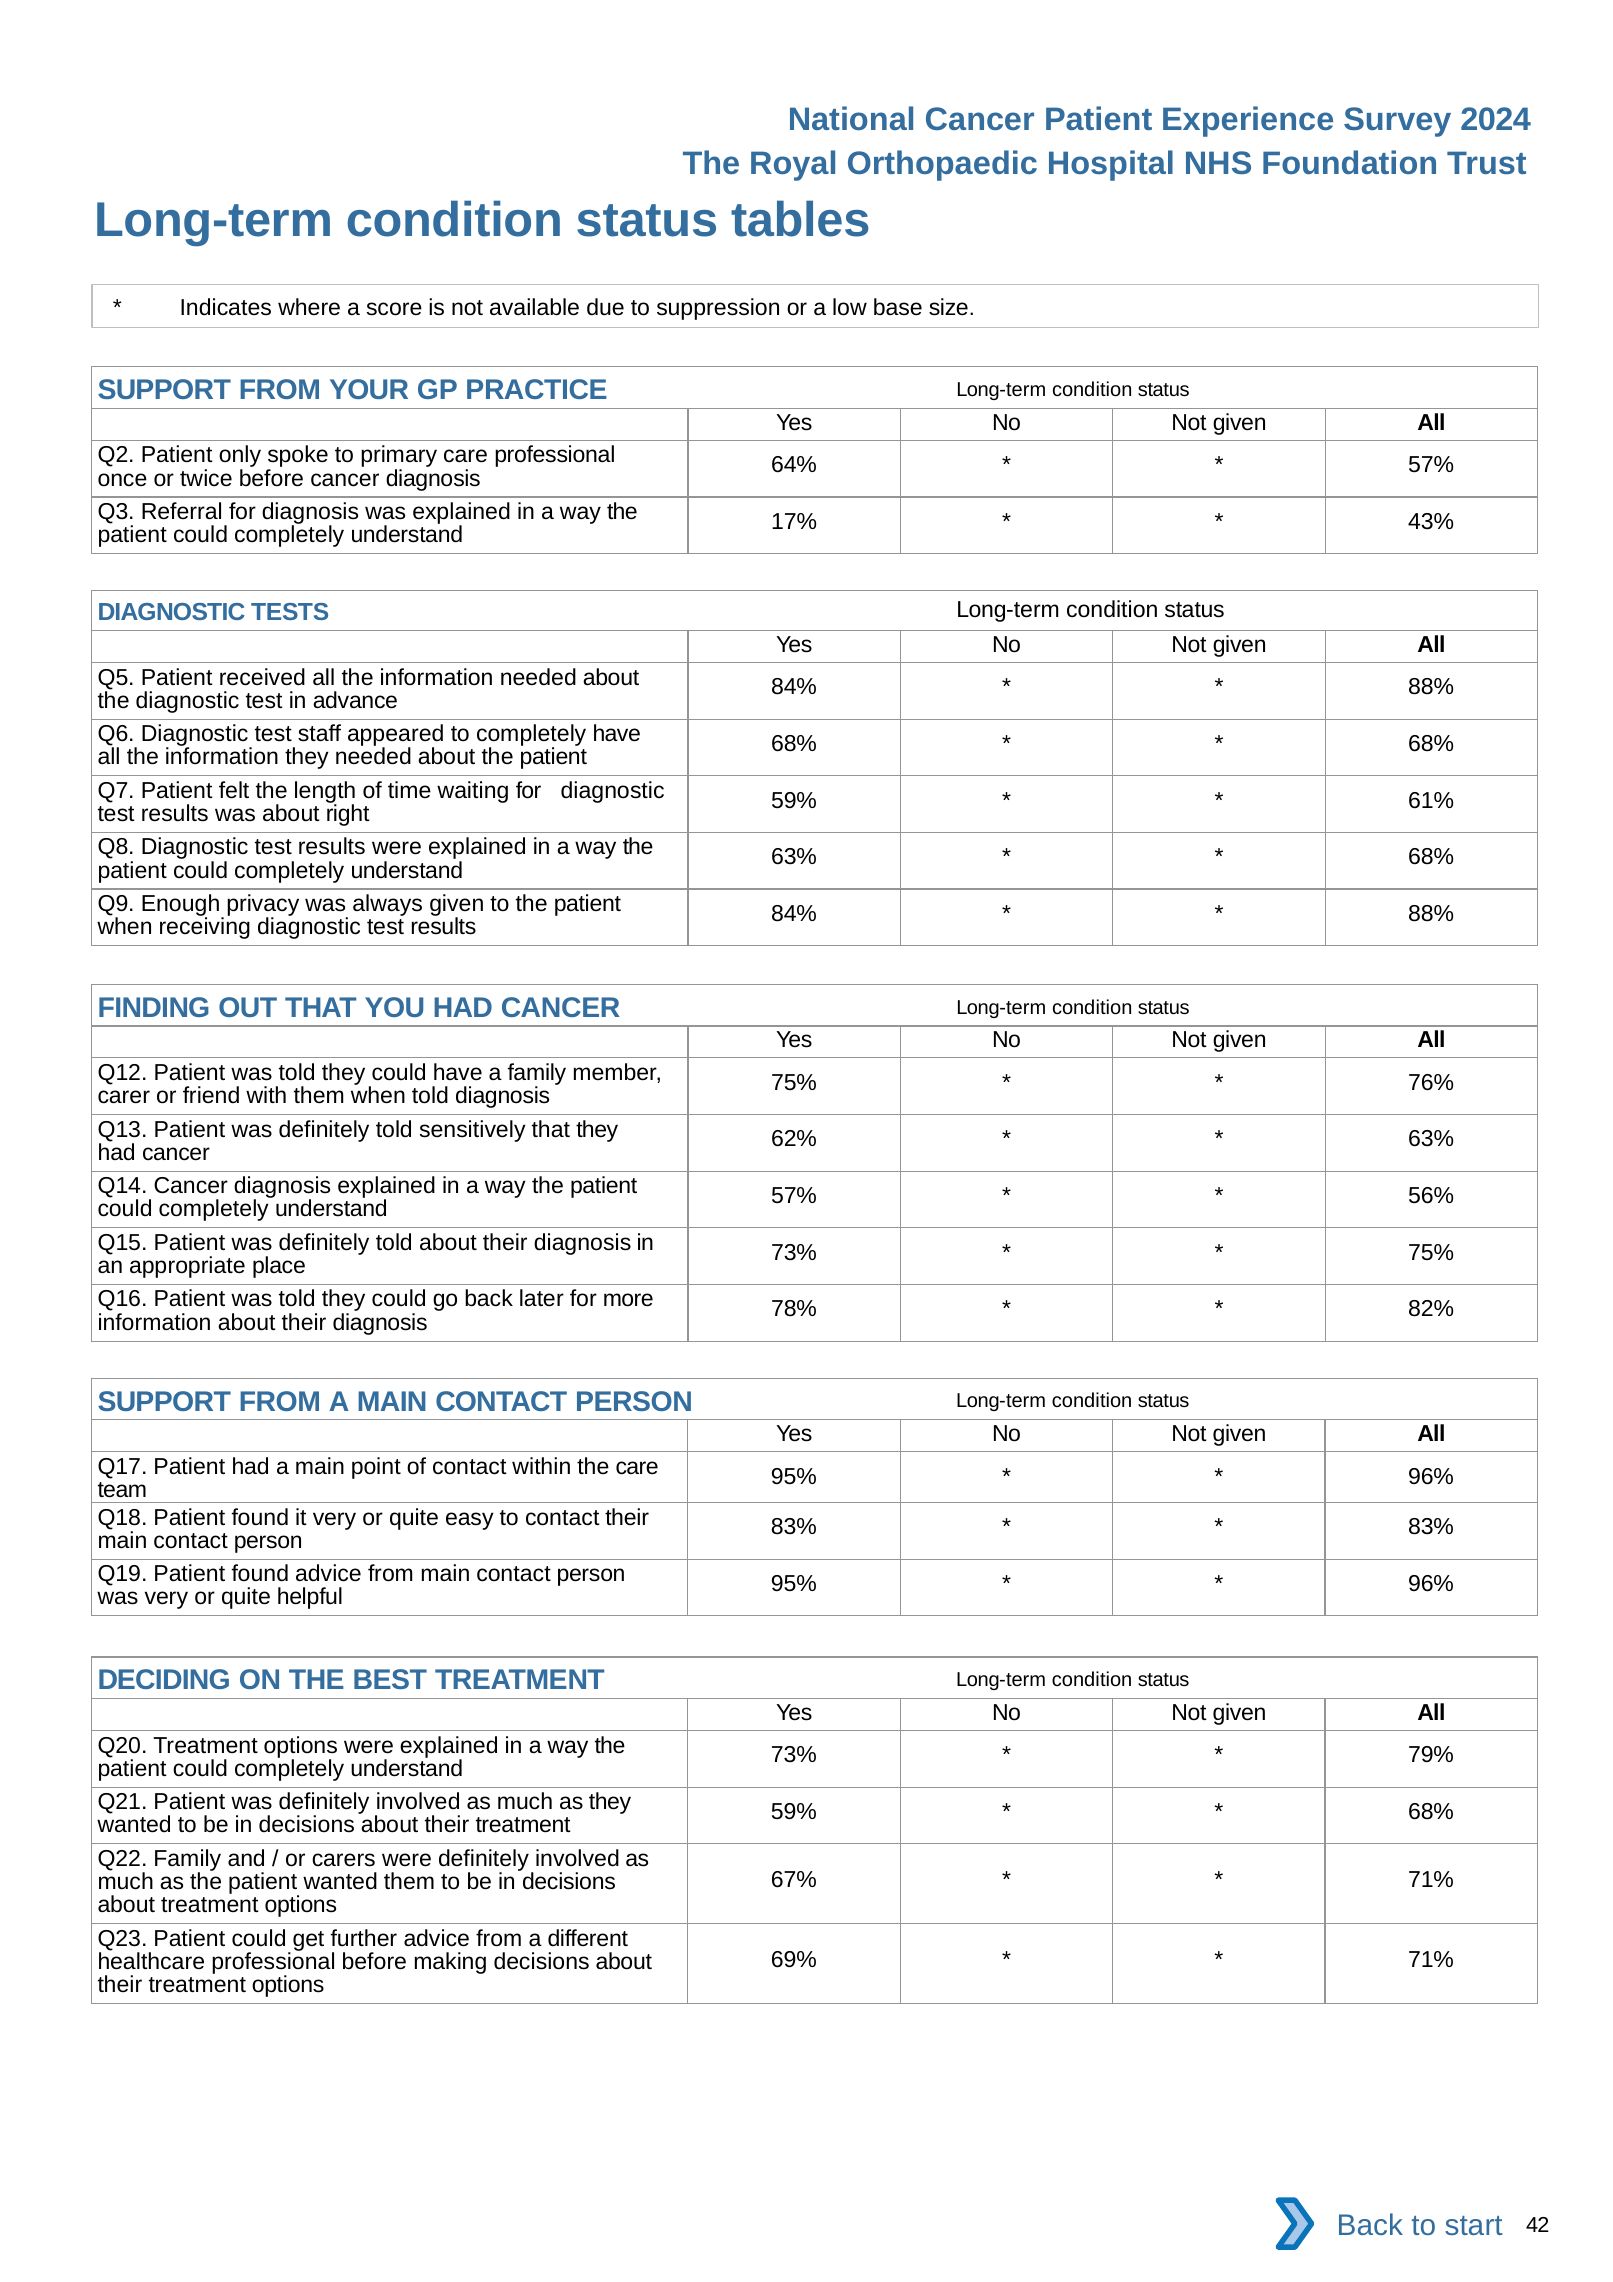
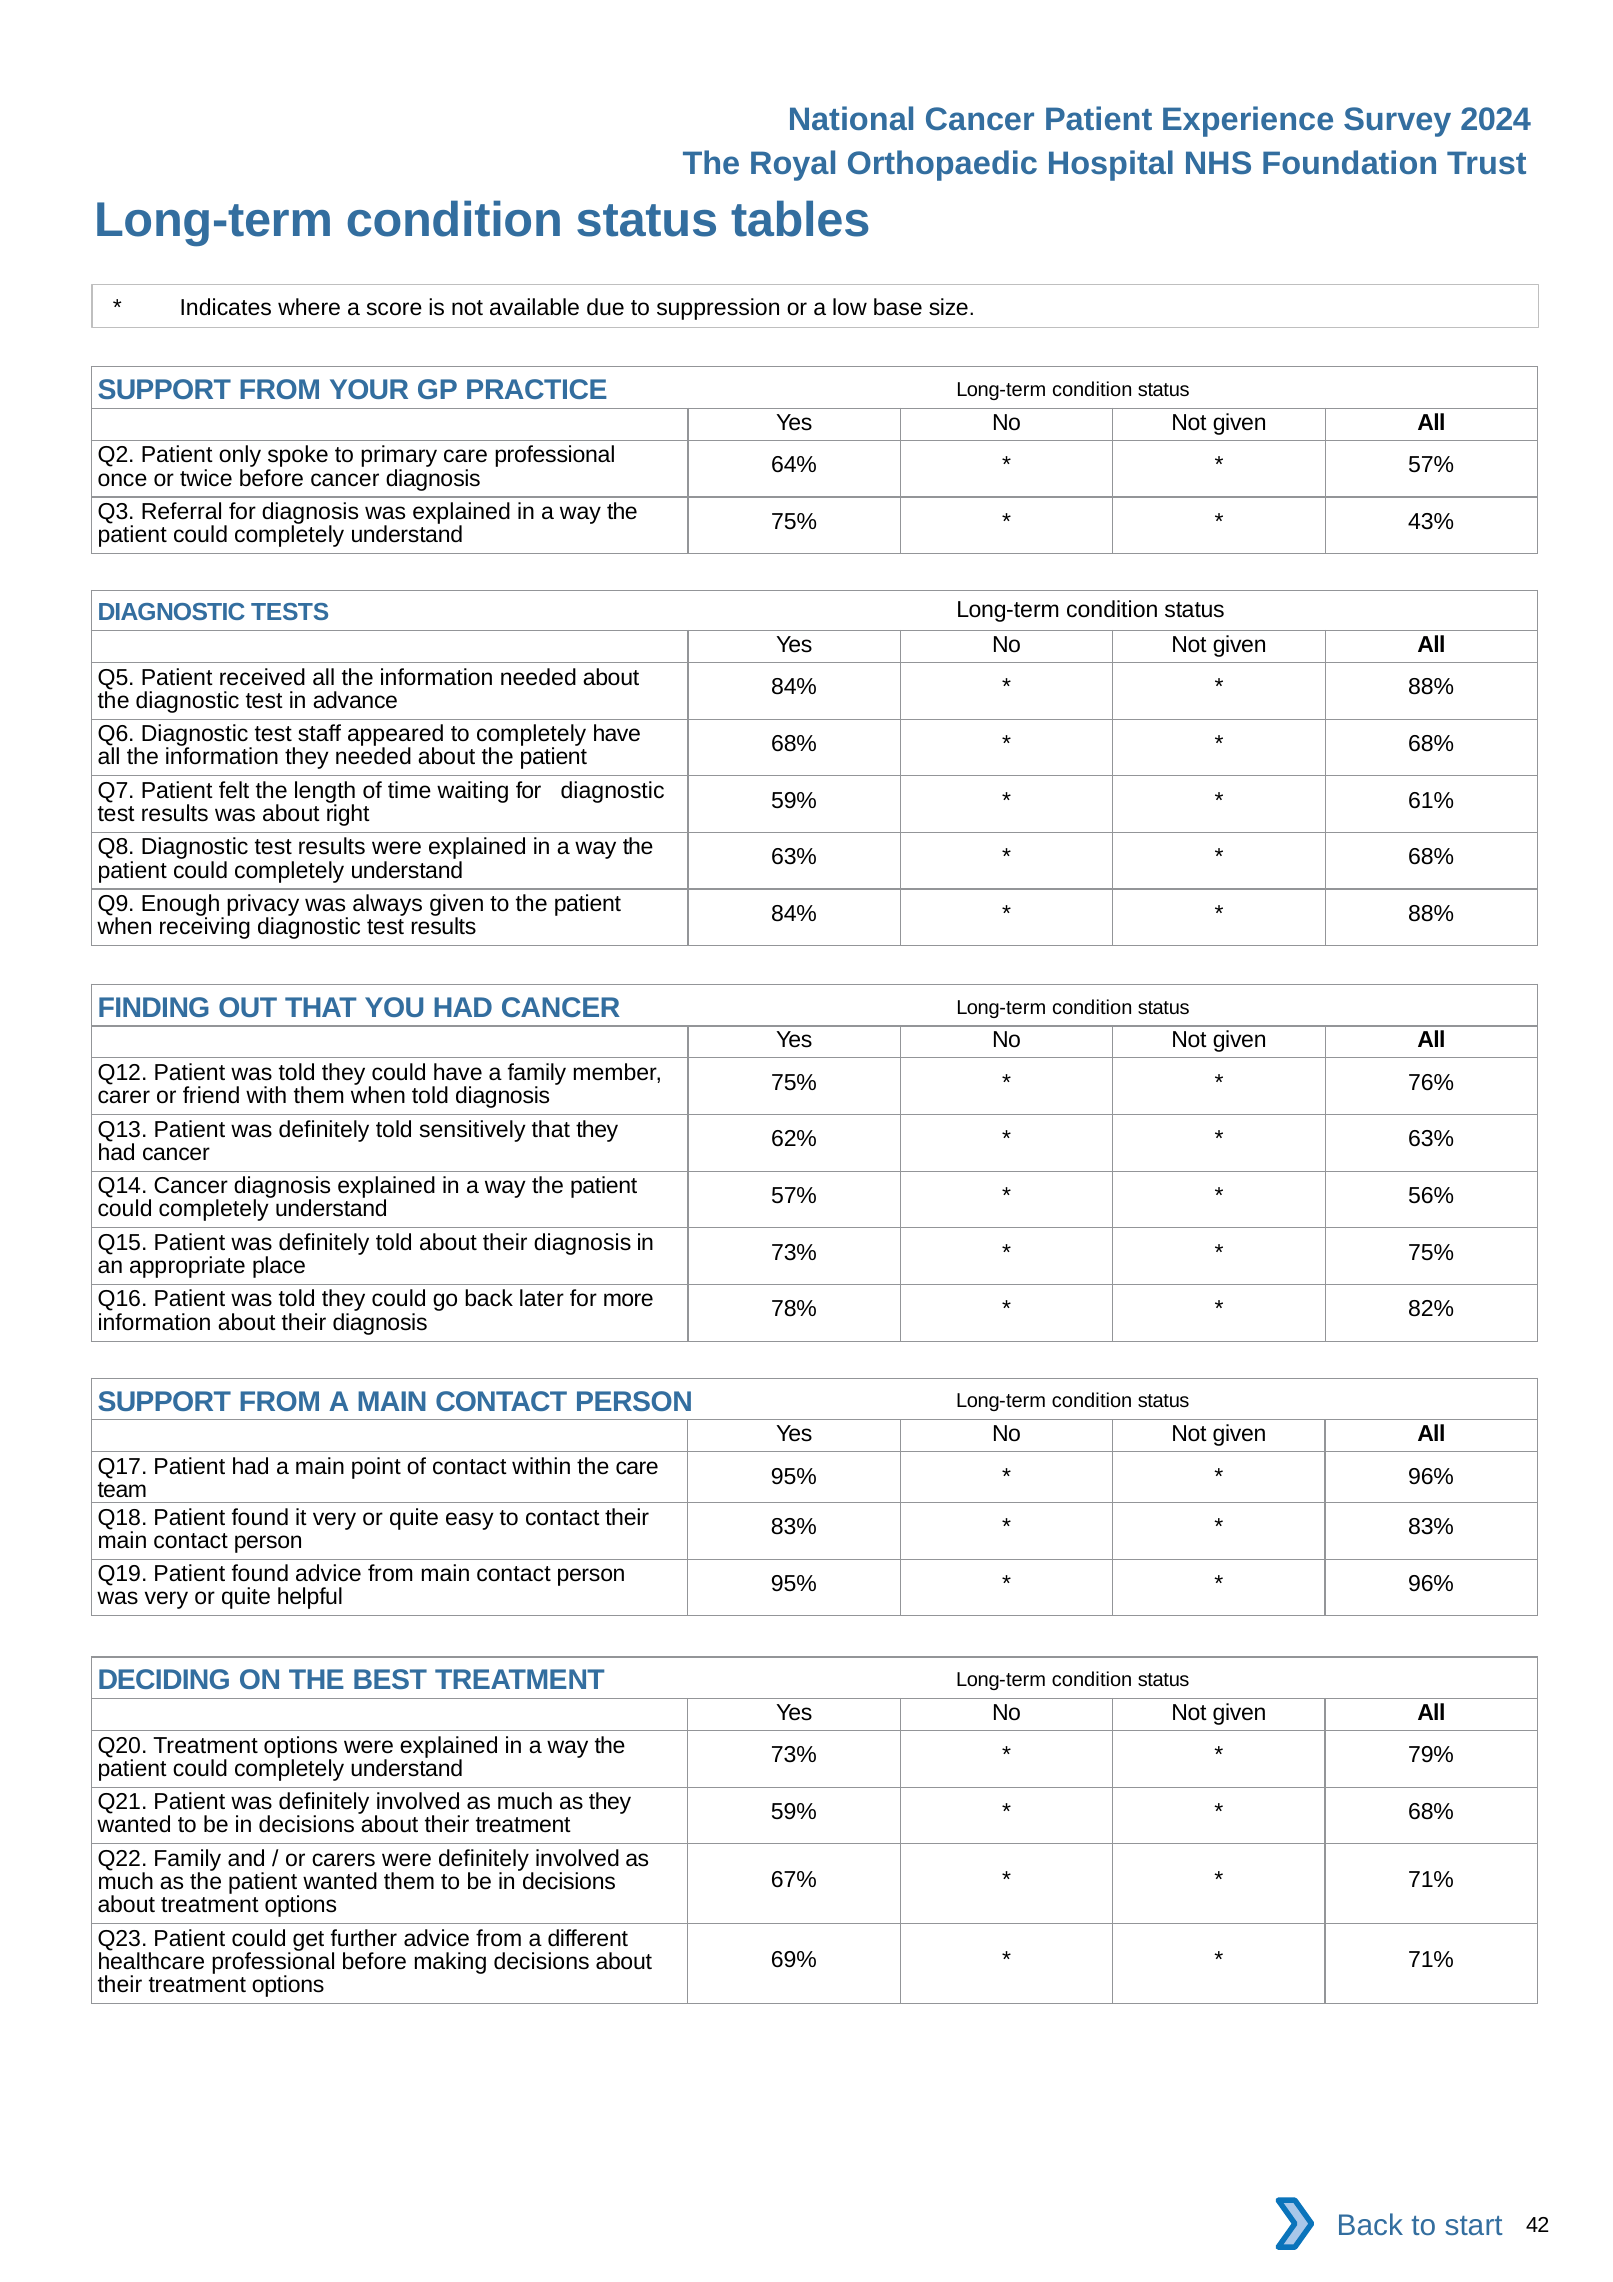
17% at (794, 522): 17% -> 75%
